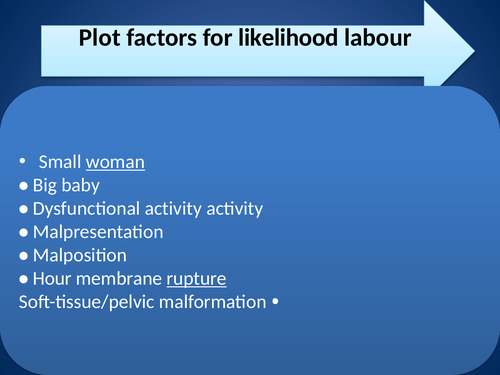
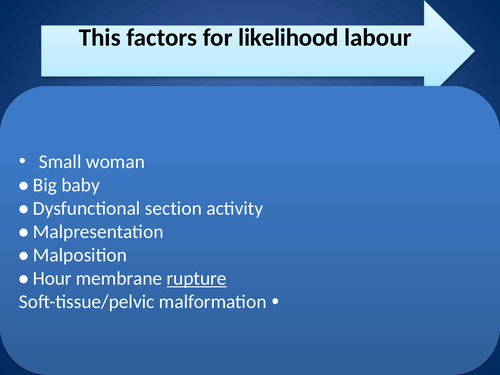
Plot: Plot -> This
woman underline: present -> none
Dysfunctional activity: activity -> section
